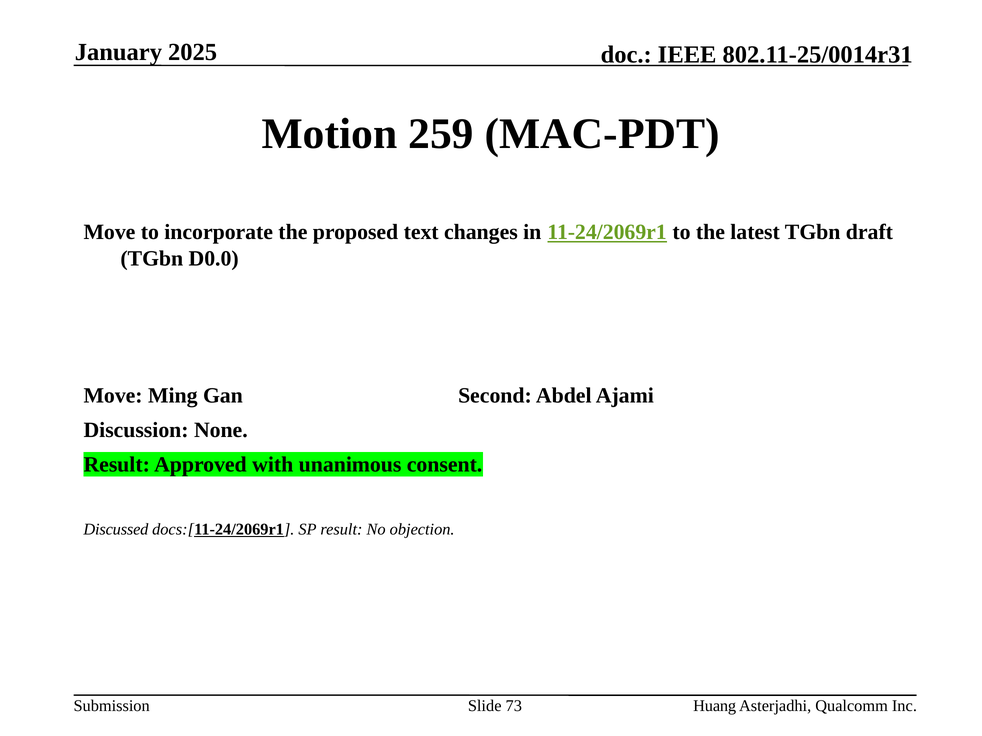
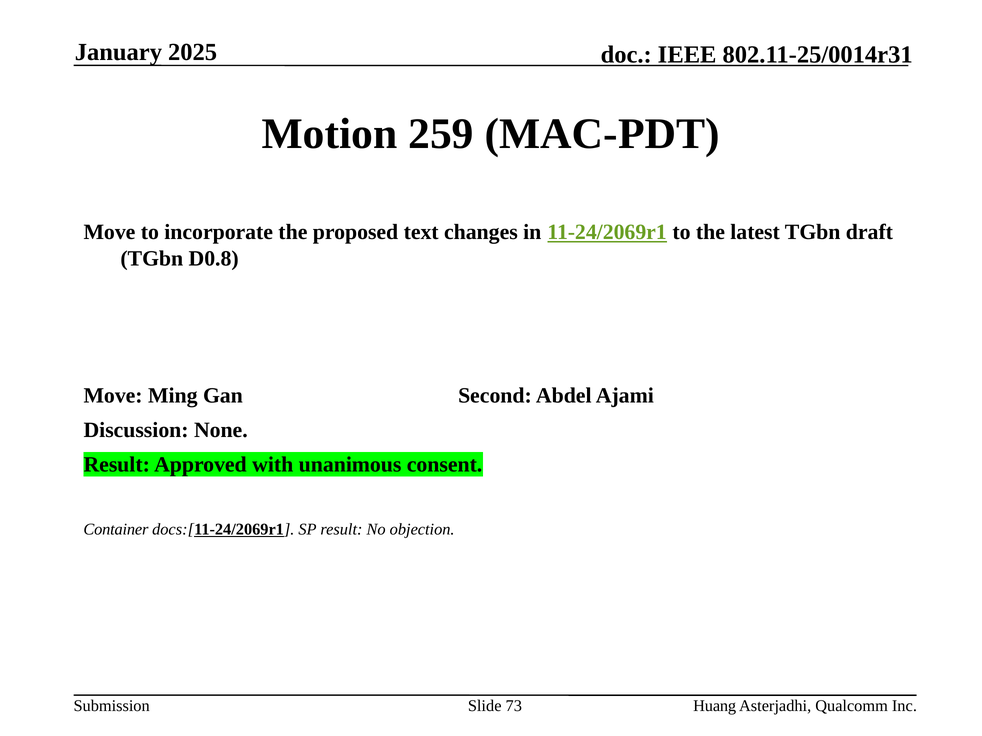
D0.0: D0.0 -> D0.8
Discussed: Discussed -> Container
